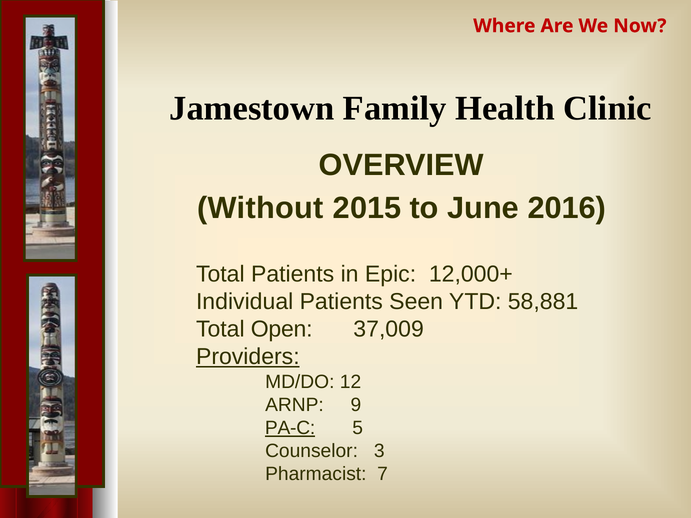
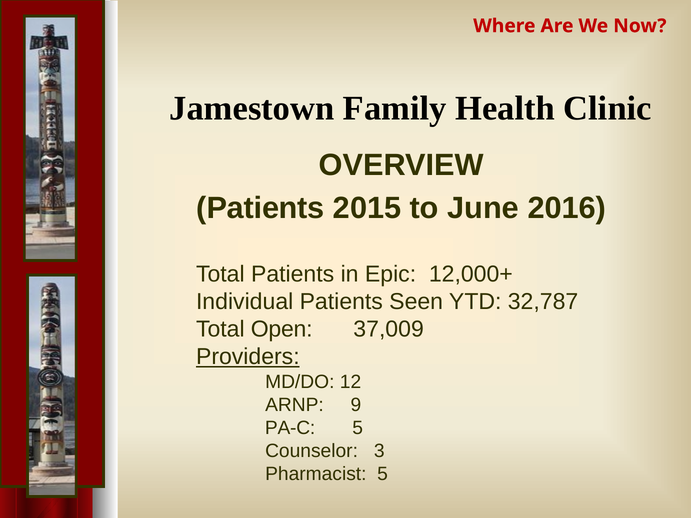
Without at (260, 208): Without -> Patients
58,881: 58,881 -> 32,787
PA-C underline: present -> none
Pharmacist 7: 7 -> 5
